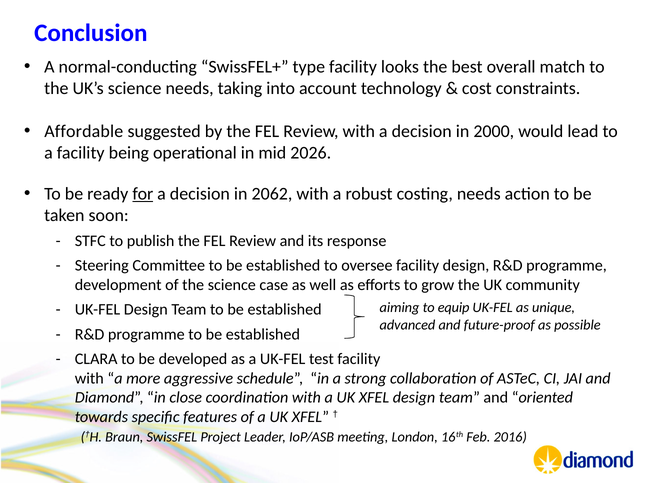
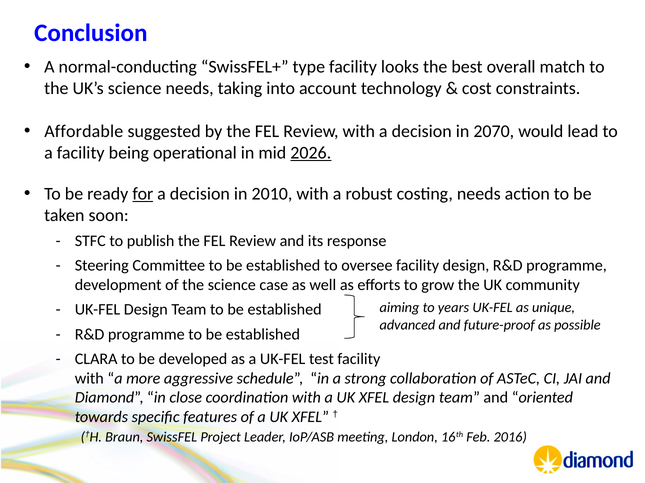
2000: 2000 -> 2070
2026 underline: none -> present
2062: 2062 -> 2010
equip: equip -> years
